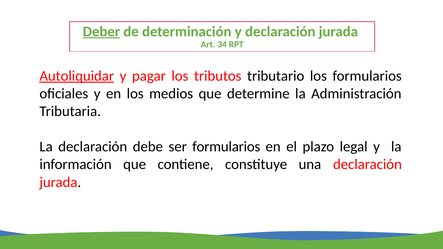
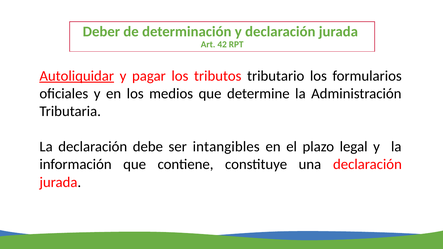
Deber underline: present -> none
34: 34 -> 42
ser formularios: formularios -> intangibles
